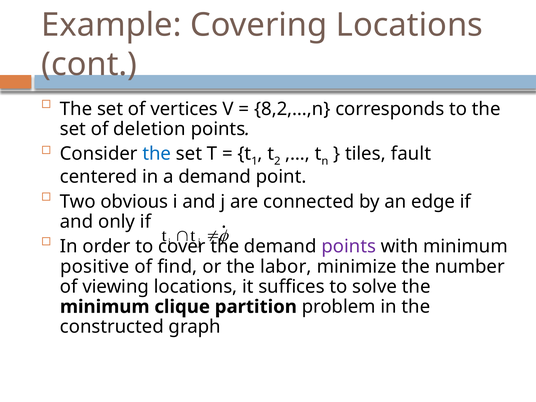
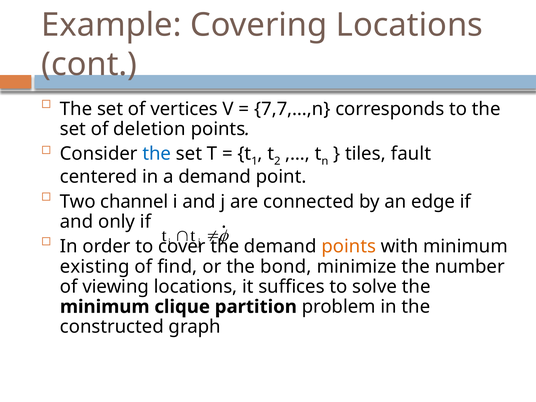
8,2,…,n: 8,2,…,n -> 7,7,…,n
obvious: obvious -> channel
points at (349, 246) colour: purple -> orange
positive: positive -> existing
labor: labor -> bond
